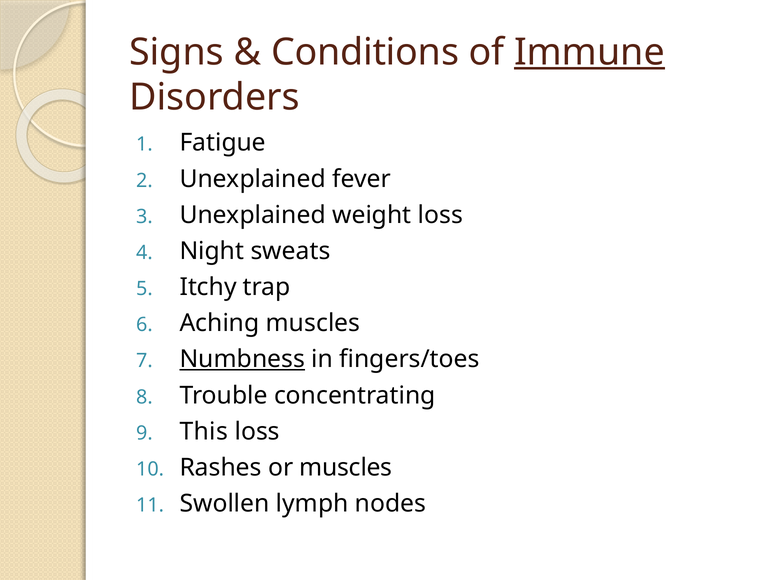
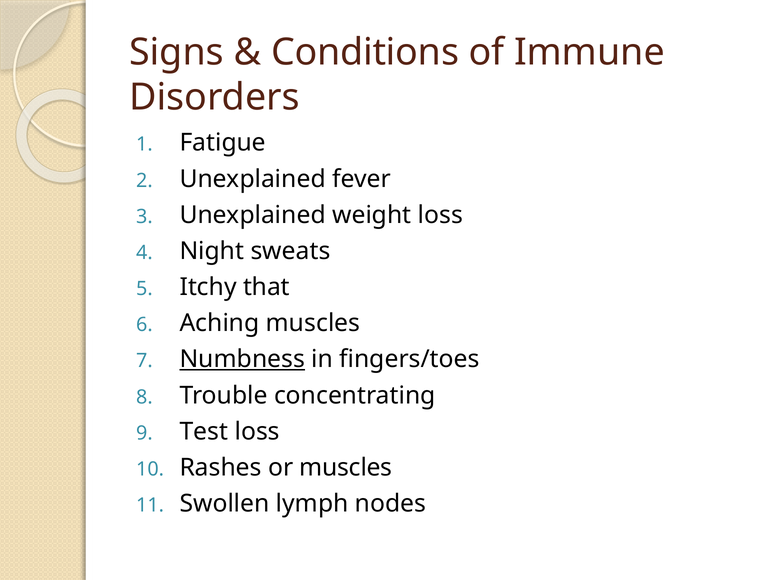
Immune underline: present -> none
trap: trap -> that
This: This -> Test
